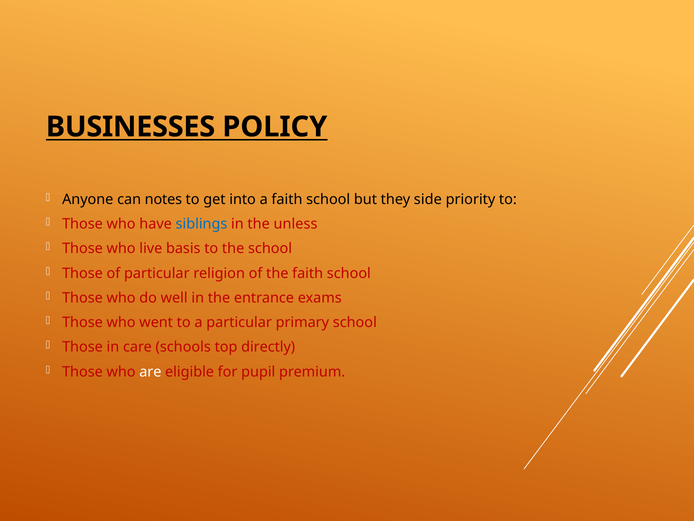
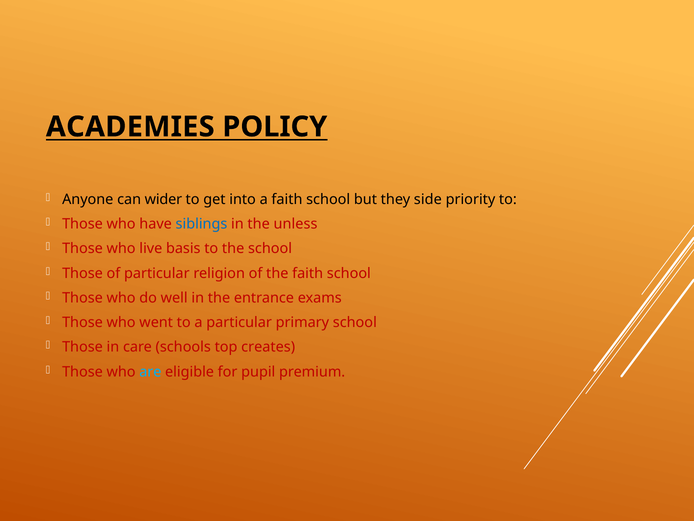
BUSINESSES: BUSINESSES -> ACADEMIES
notes: notes -> wider
directly: directly -> creates
are colour: white -> light blue
